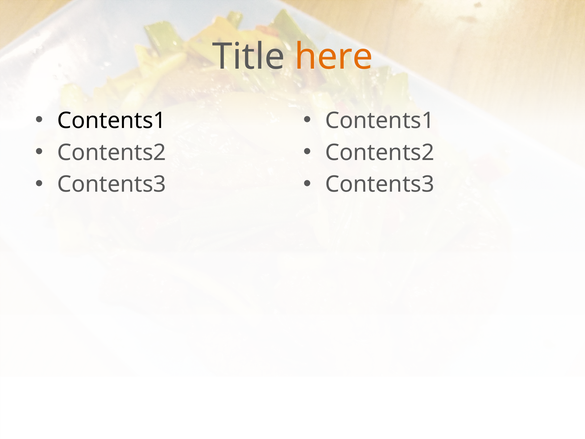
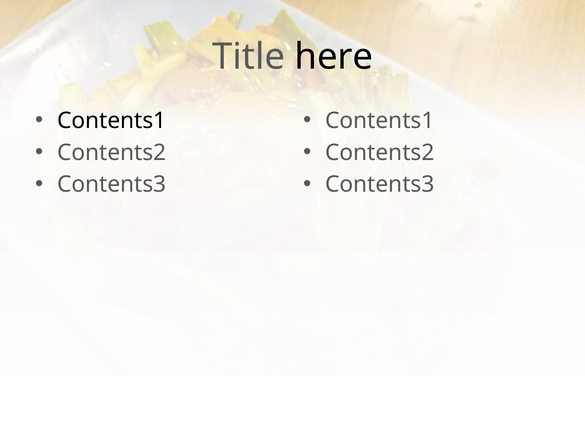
here colour: orange -> black
